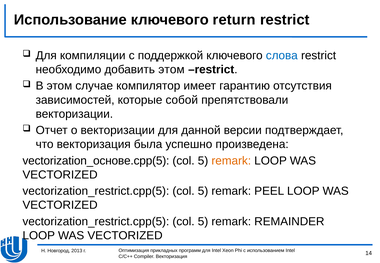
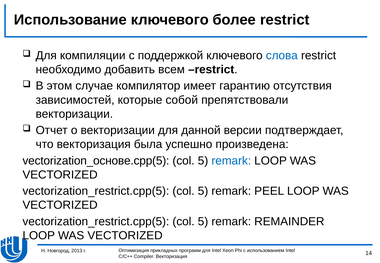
return: return -> более
добавить этом: этом -> всем
remark at (231, 161) colour: orange -> blue
